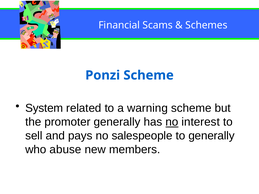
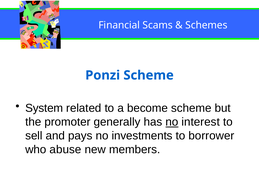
warning: warning -> become
salespeople: salespeople -> investments
to generally: generally -> borrower
